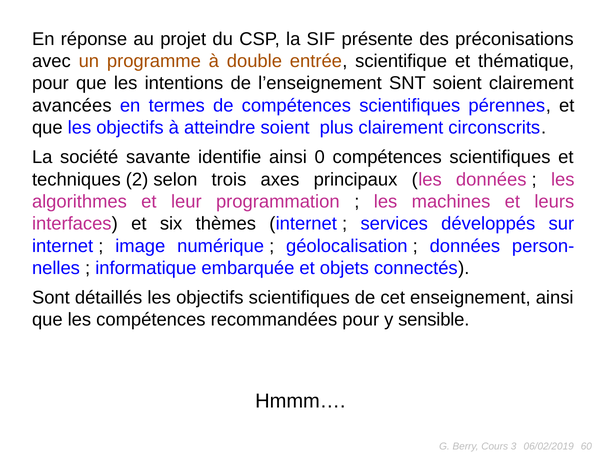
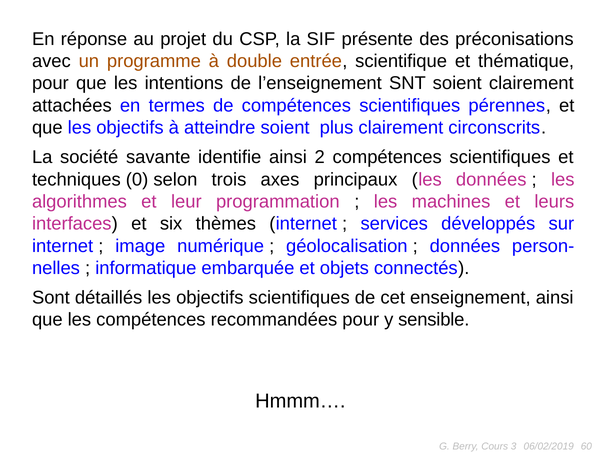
avancées: avancées -> attachées
0: 0 -> 2
2: 2 -> 0
